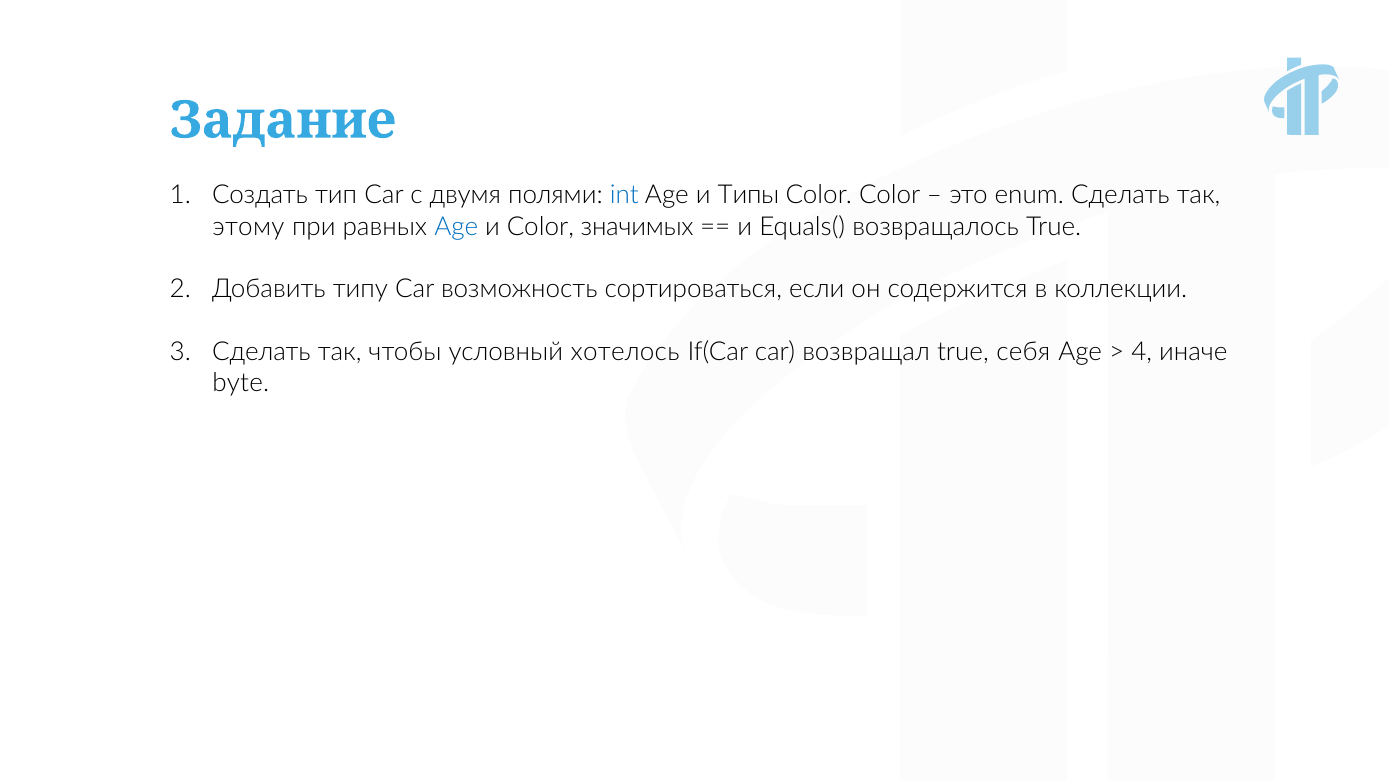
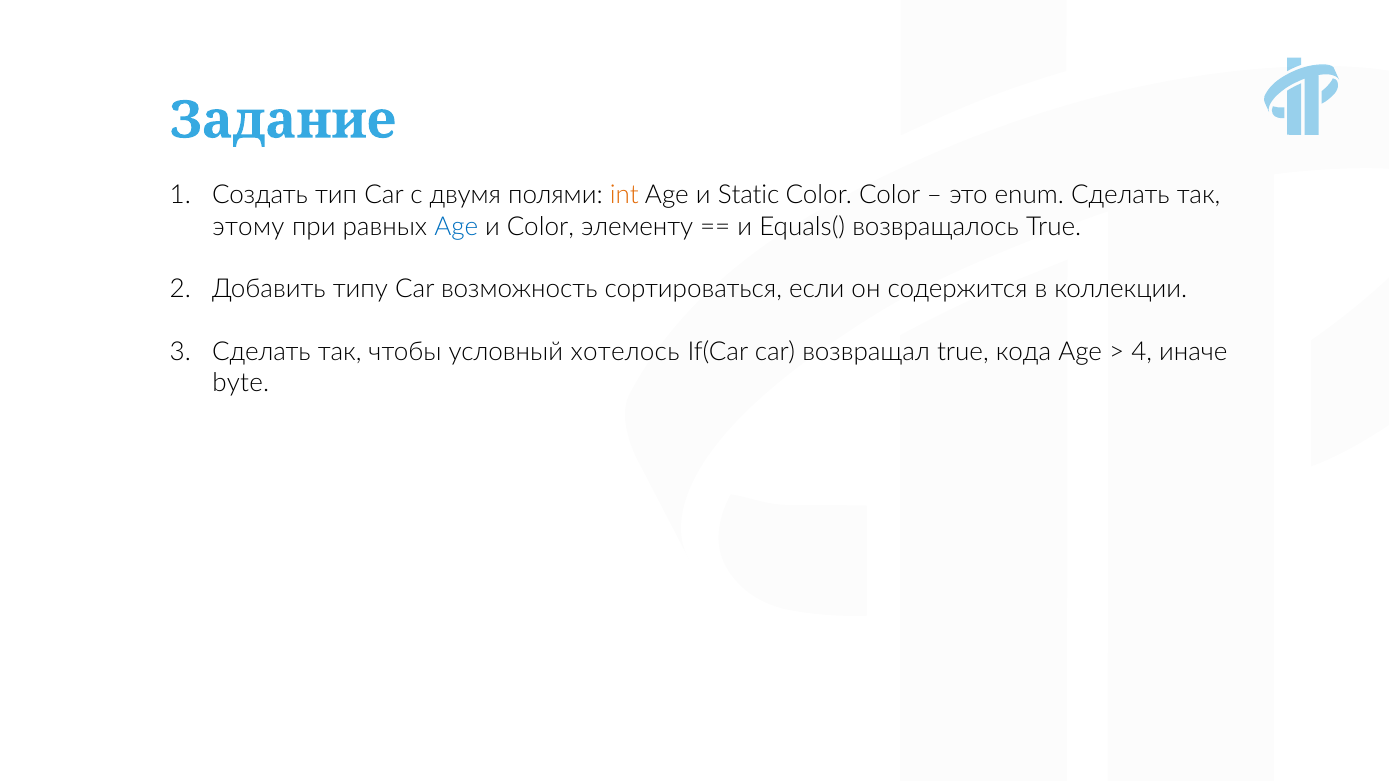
int colour: blue -> orange
Типы: Типы -> Static
значимых: значимых -> элементу
себя: себя -> кода
